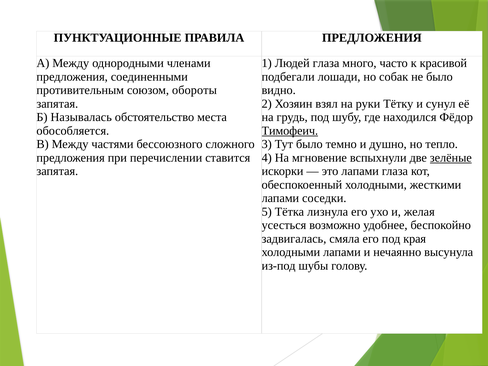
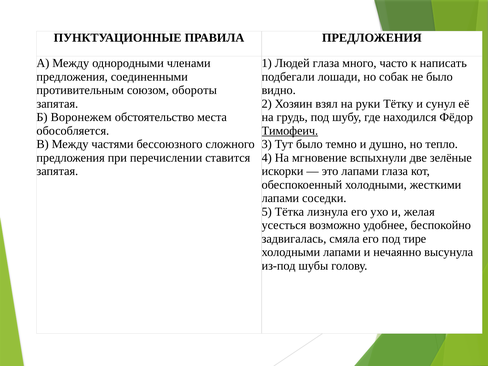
красивой: красивой -> написать
Называлась: Называлась -> Воронежем
зелёные underline: present -> none
края: края -> тире
